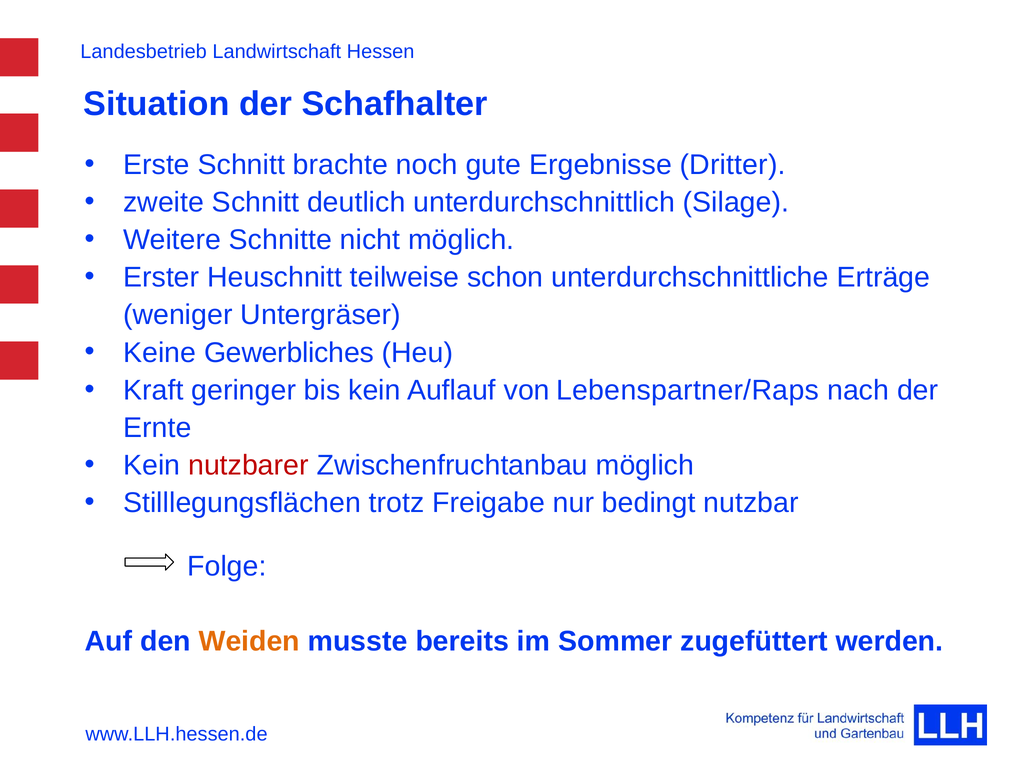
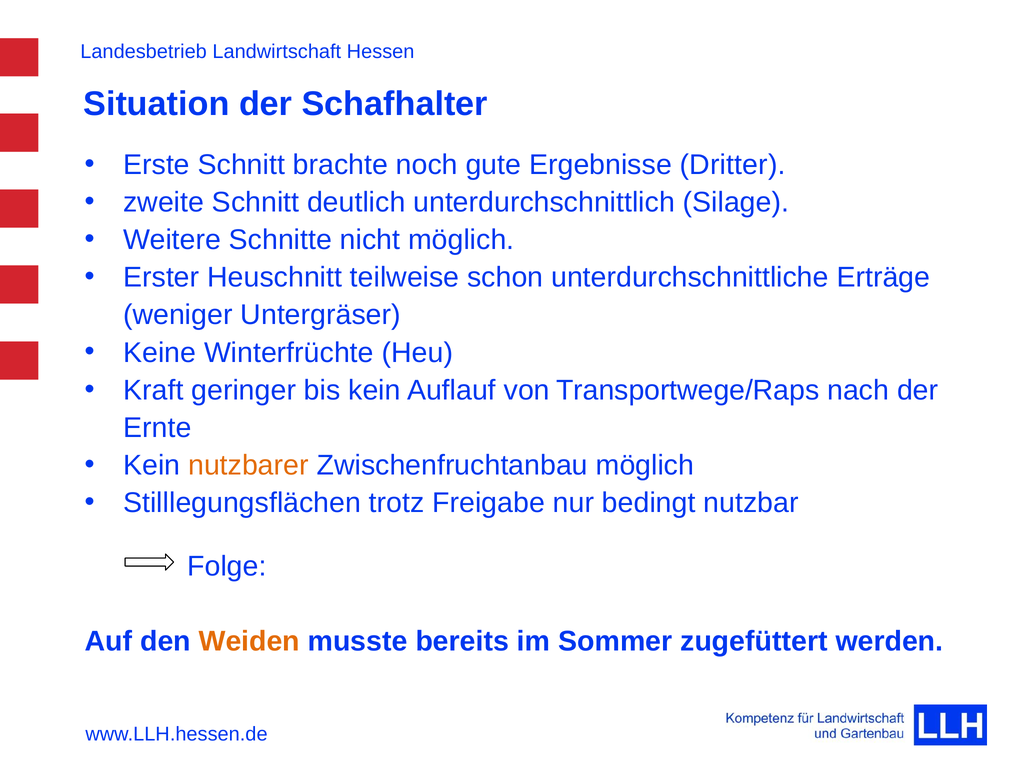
Gewerbliches: Gewerbliches -> Winterfrüchte
Lebenspartner/Raps: Lebenspartner/Raps -> Transportwege/Raps
nutzbarer colour: red -> orange
